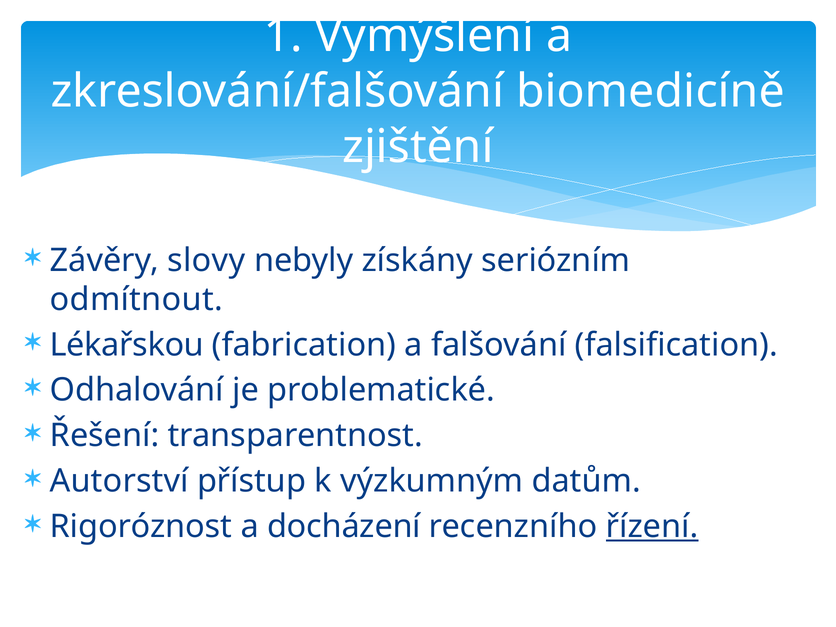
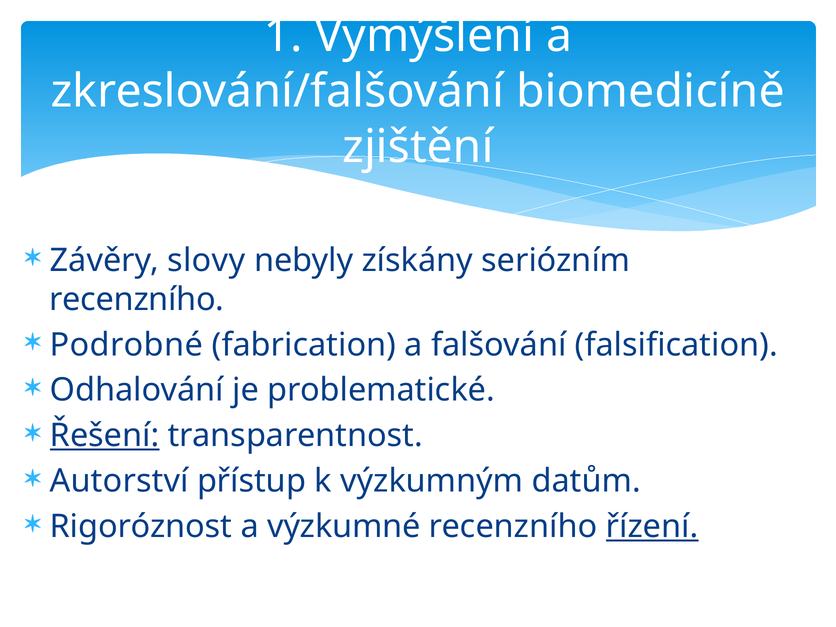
odmítnout at (136, 299): odmítnout -> recenzního
Lékařskou: Lékařskou -> Podrobné
Řešení underline: none -> present
docházení: docházení -> výzkumné
